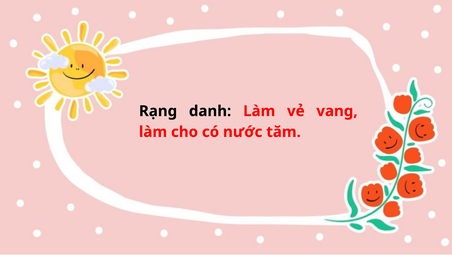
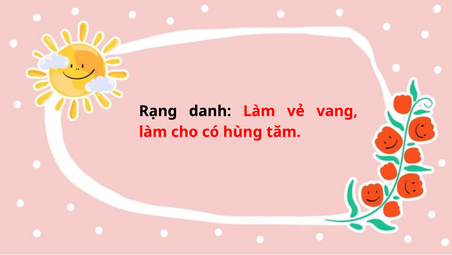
nước: nước -> hùng
